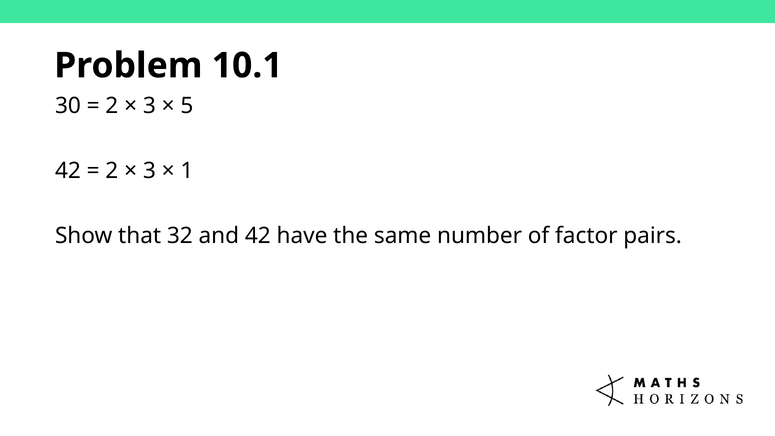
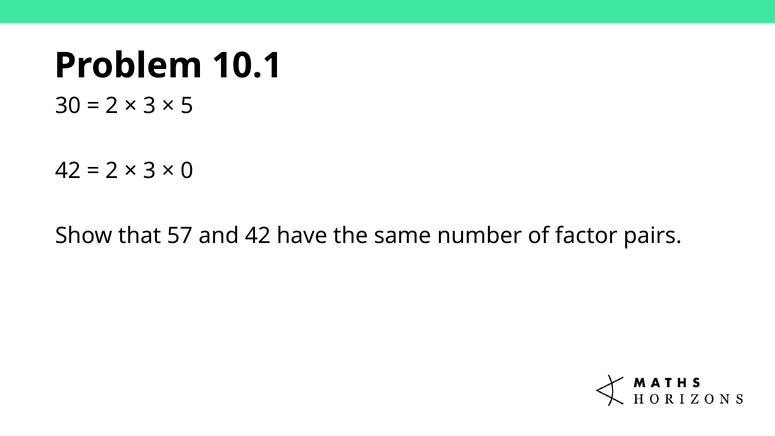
1: 1 -> 0
32: 32 -> 57
